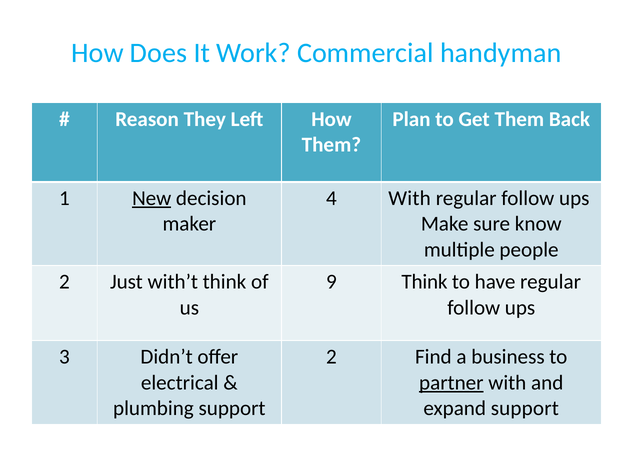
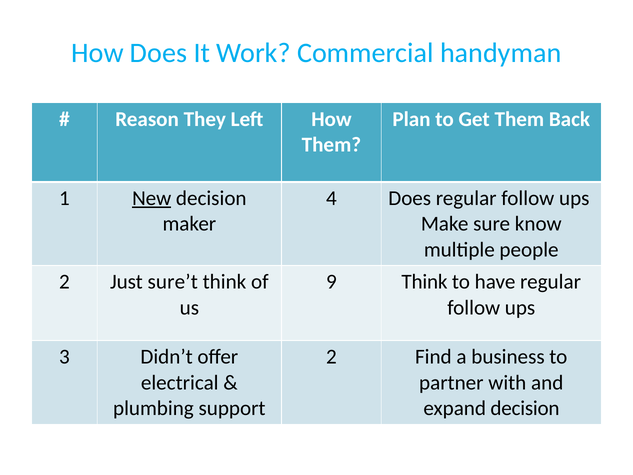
4 With: With -> Does
with’t: with’t -> sure’t
partner underline: present -> none
expand support: support -> decision
